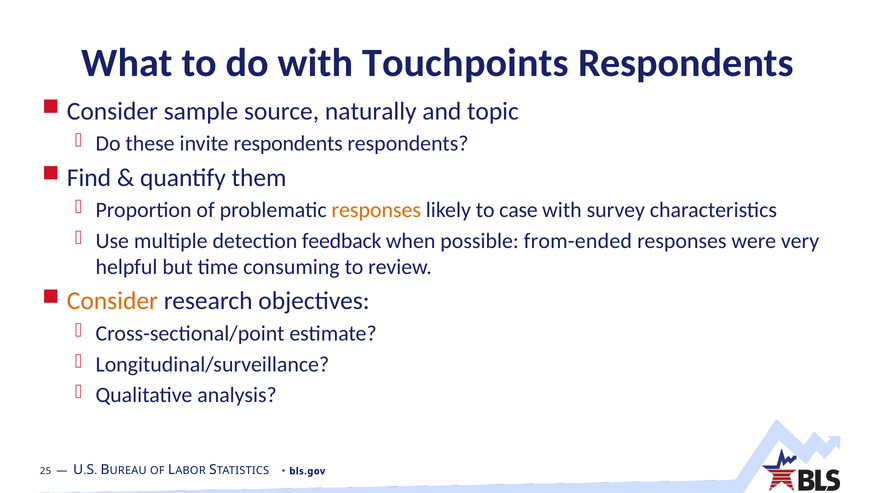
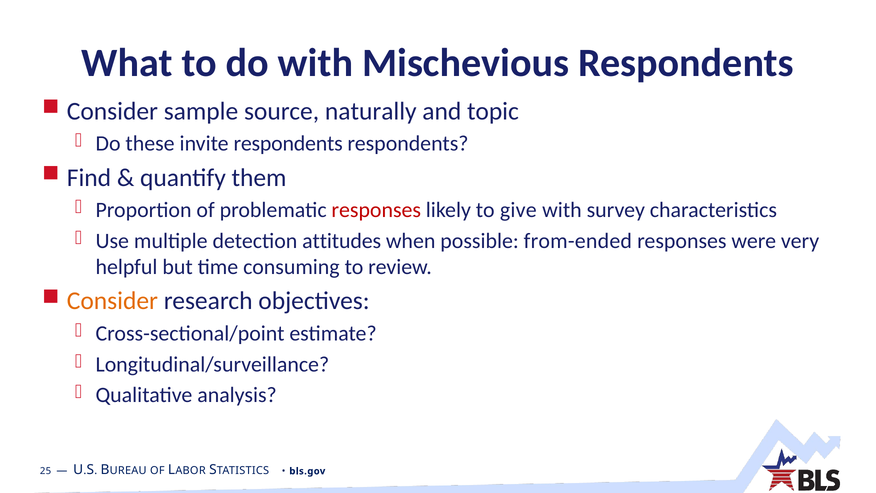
Touchpoints: Touchpoints -> Mischevious
responses at (376, 210) colour: orange -> red
case: case -> give
feedback: feedback -> attitudes
